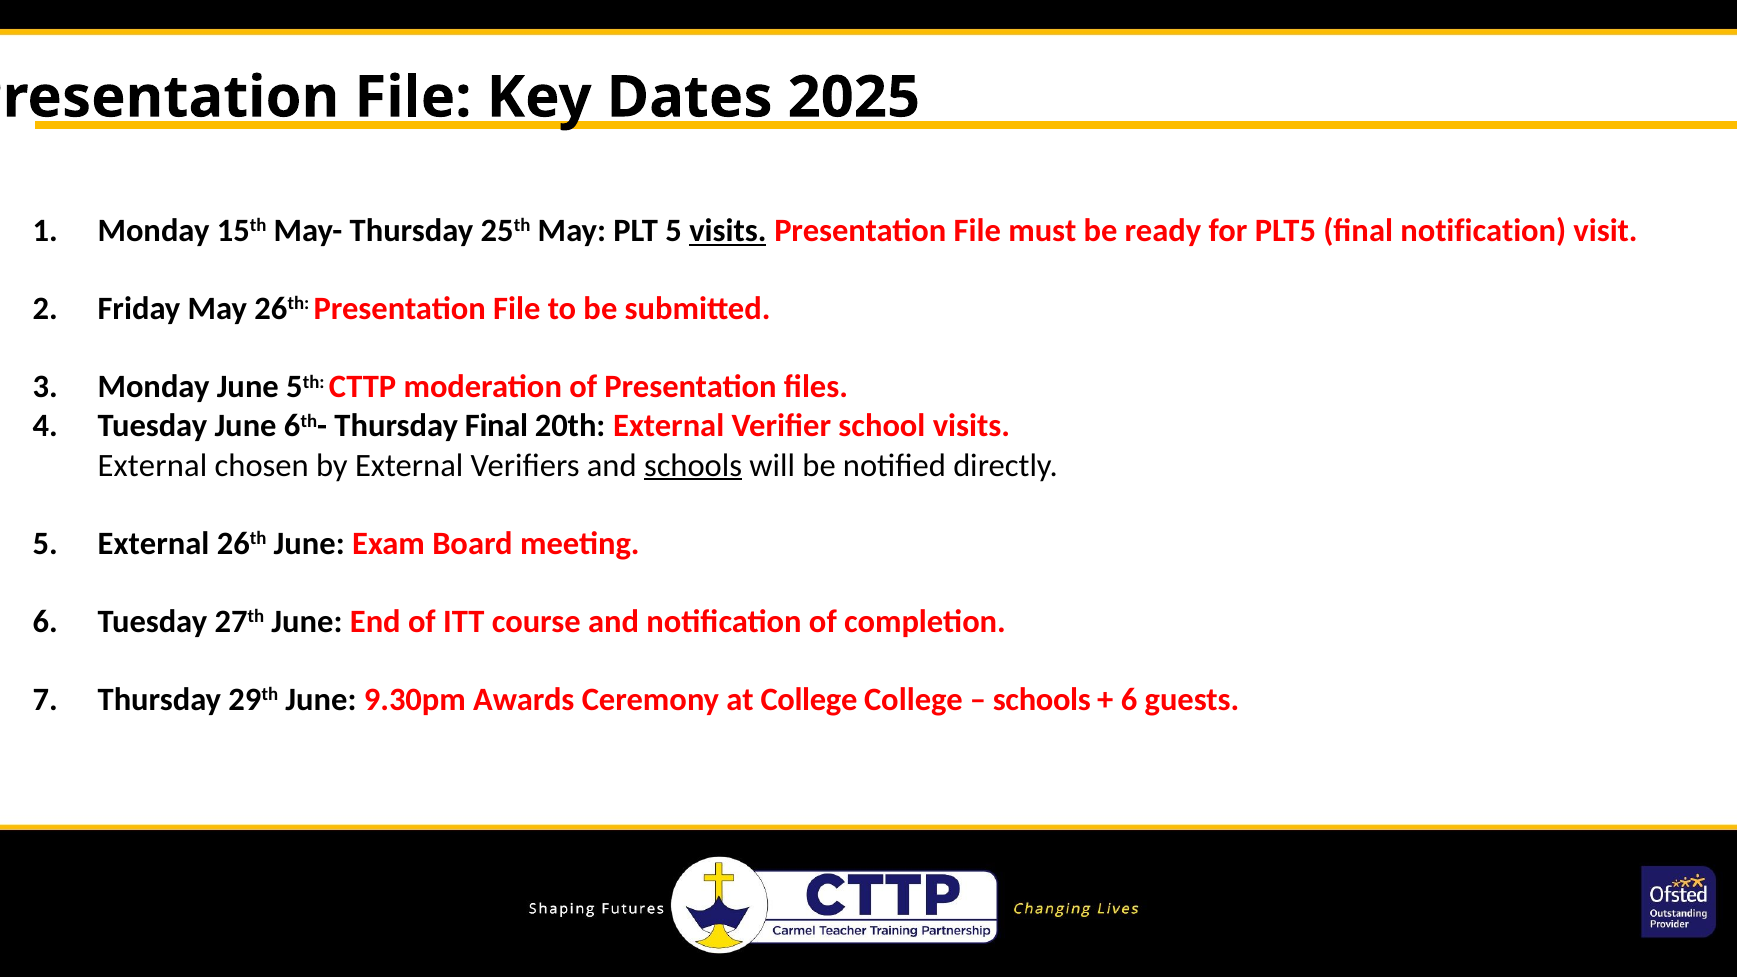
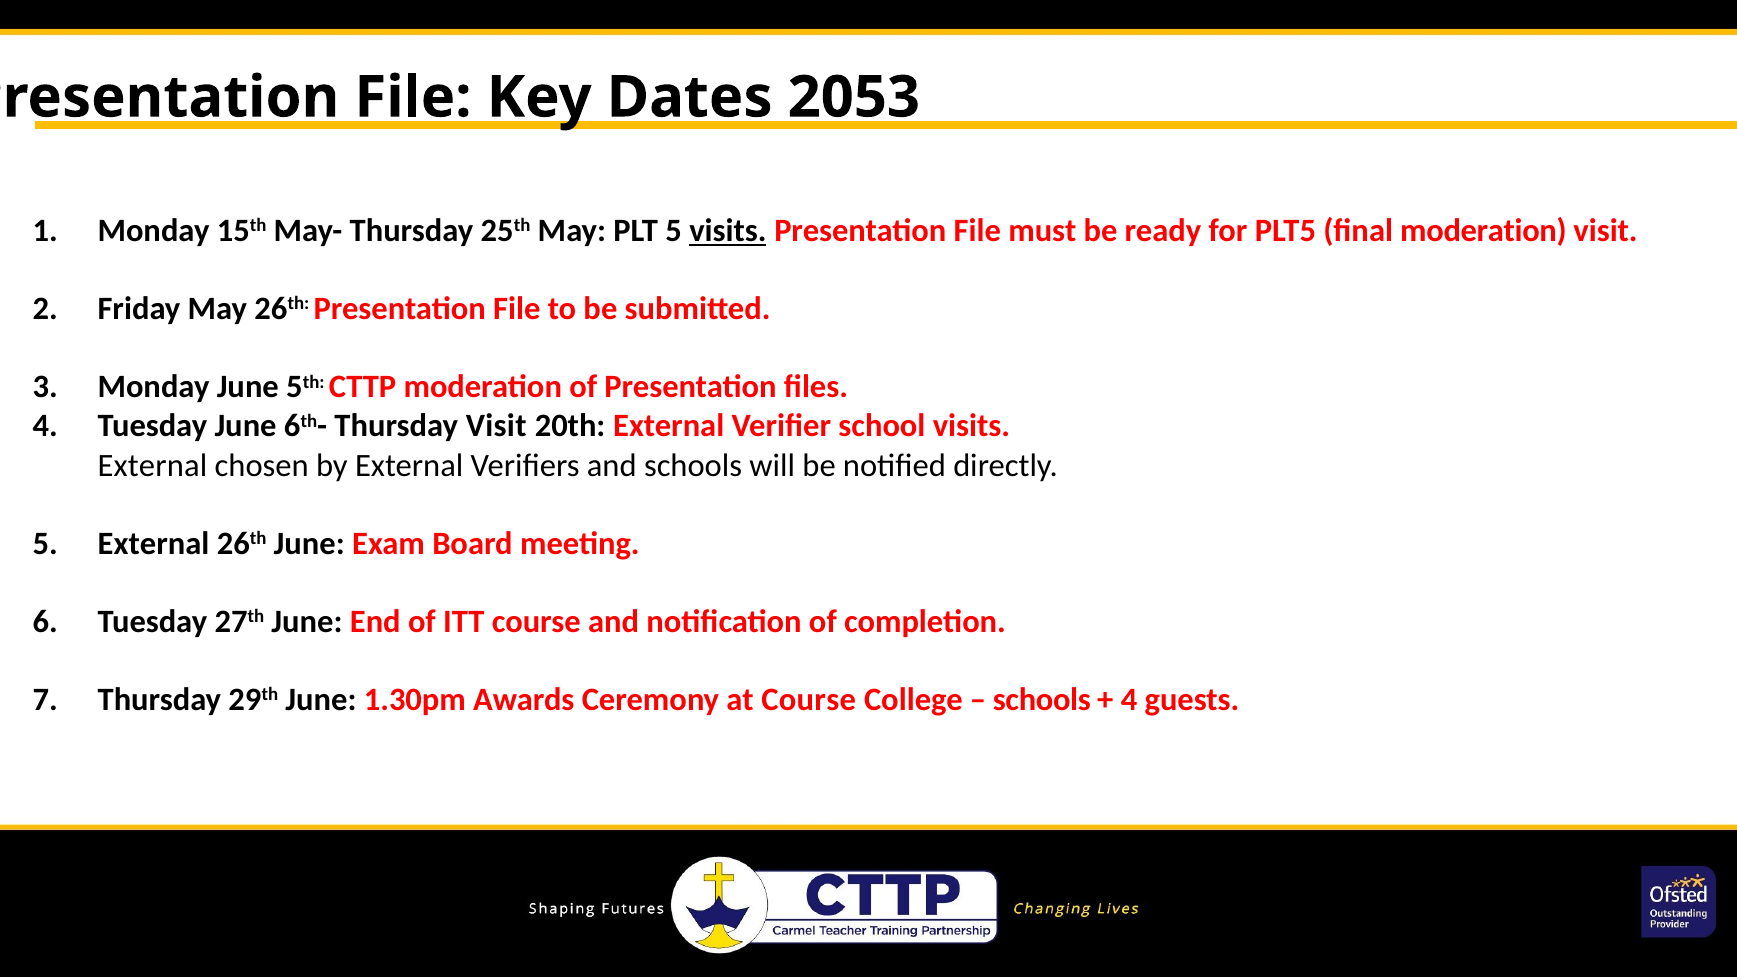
2025: 2025 -> 2053
final notification: notification -> moderation
Thursday Final: Final -> Visit
schools at (693, 465) underline: present -> none
9.30pm: 9.30pm -> 1.30pm
at College: College -> Course
6 at (1129, 700): 6 -> 4
